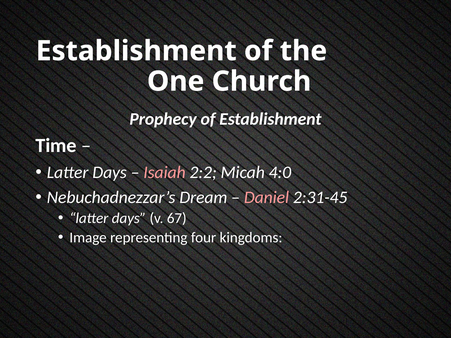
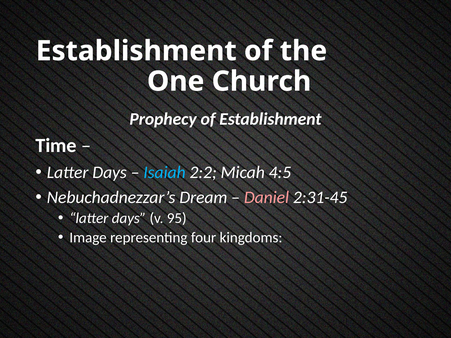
Isaiah colour: pink -> light blue
4:0: 4:0 -> 4:5
67: 67 -> 95
